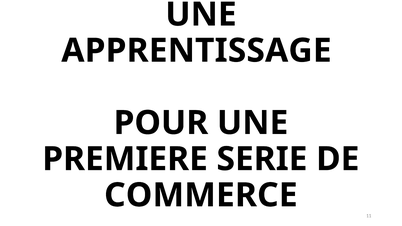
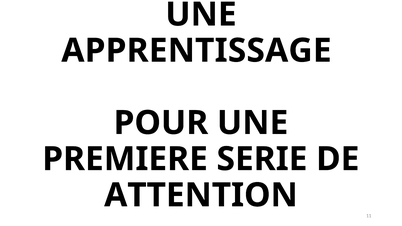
COMMERCE: COMMERCE -> ATTENTION
